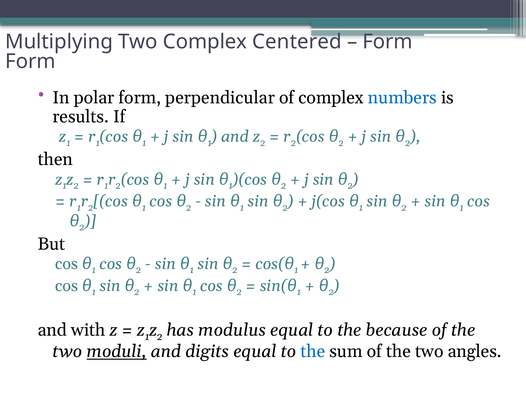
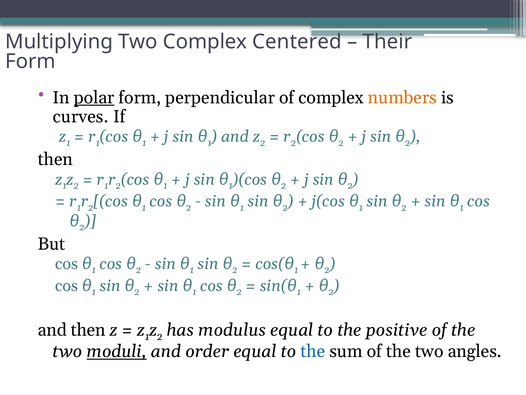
Form at (388, 42): Form -> Their
polar underline: none -> present
numbers colour: blue -> orange
results: results -> curves
and with: with -> then
because: because -> positive
digits: digits -> order
